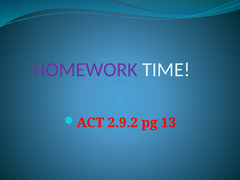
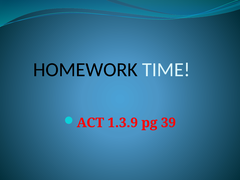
HOMEWORK colour: purple -> black
2.9.2: 2.9.2 -> 1.3.9
13: 13 -> 39
